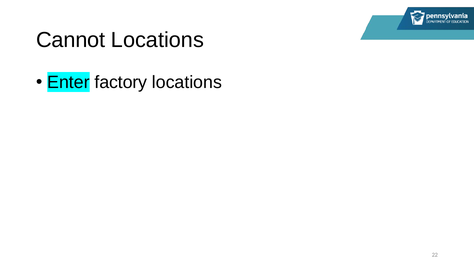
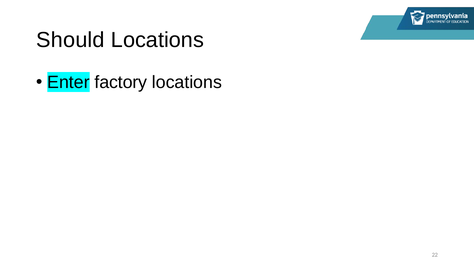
Cannot: Cannot -> Should
